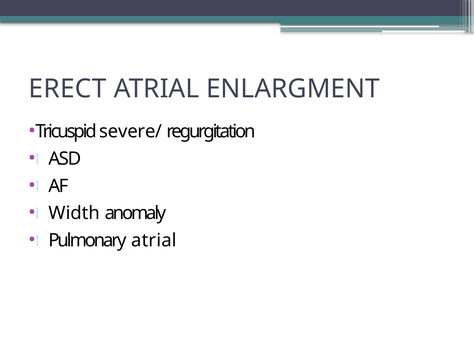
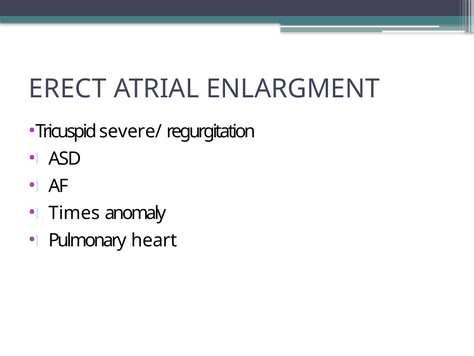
Width: Width -> Times
Pulmonary atrial: atrial -> heart
